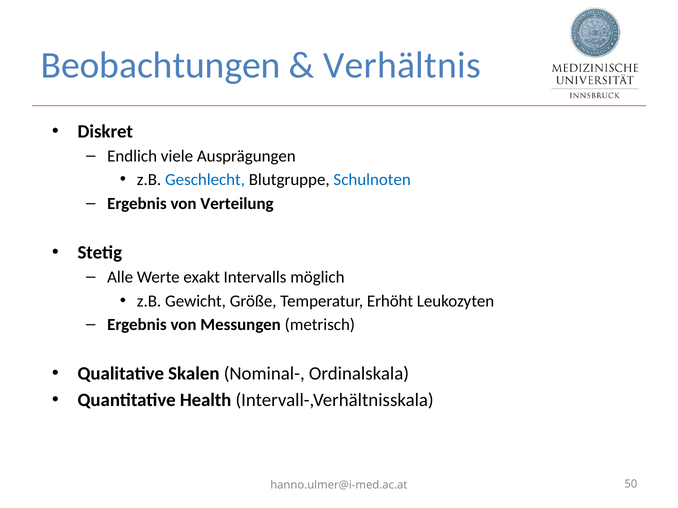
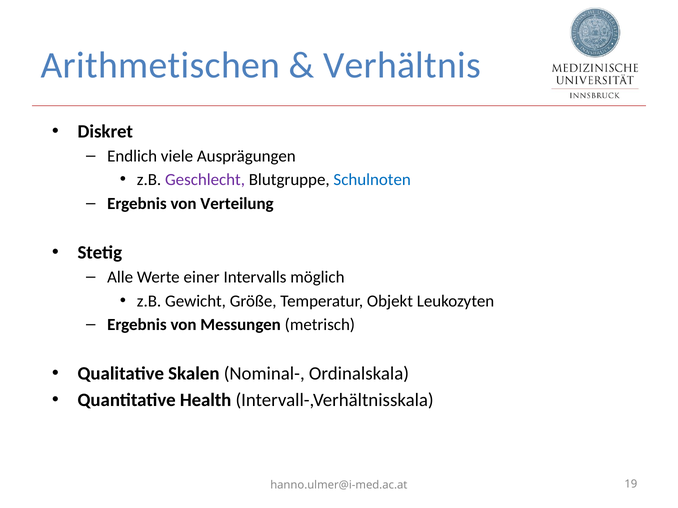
Beobachtungen: Beobachtungen -> Arithmetischen
Geschlecht colour: blue -> purple
exakt: exakt -> einer
Erhöht: Erhöht -> Objekt
50: 50 -> 19
